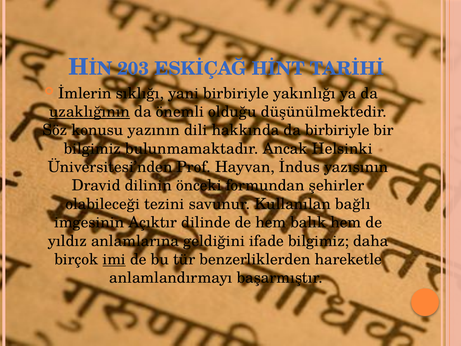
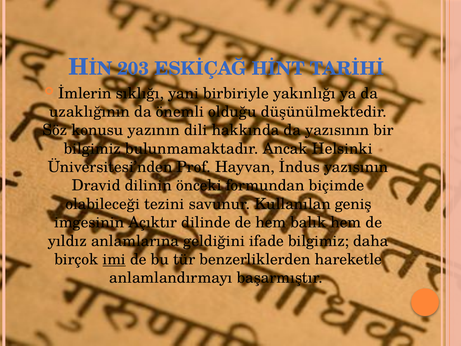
uzaklığının underline: present -> none
da birbiriyle: birbiriyle -> yazısının
şehirler: şehirler -> biçimde
bağlı: bağlı -> geniş
